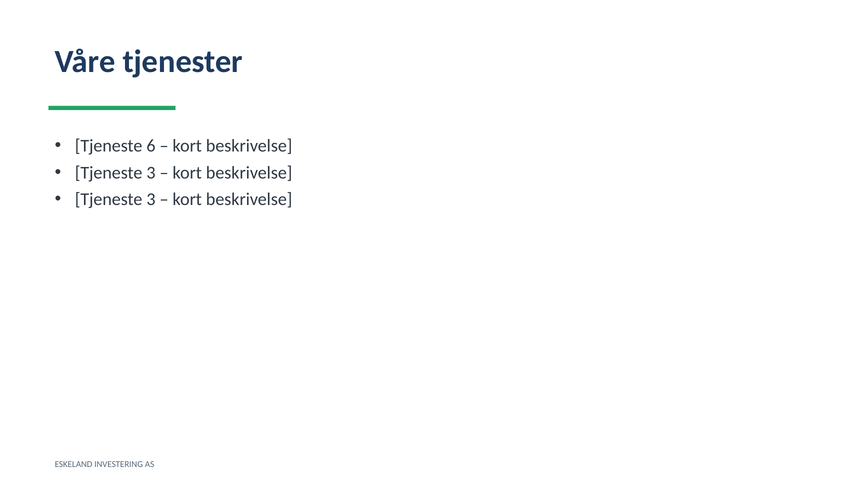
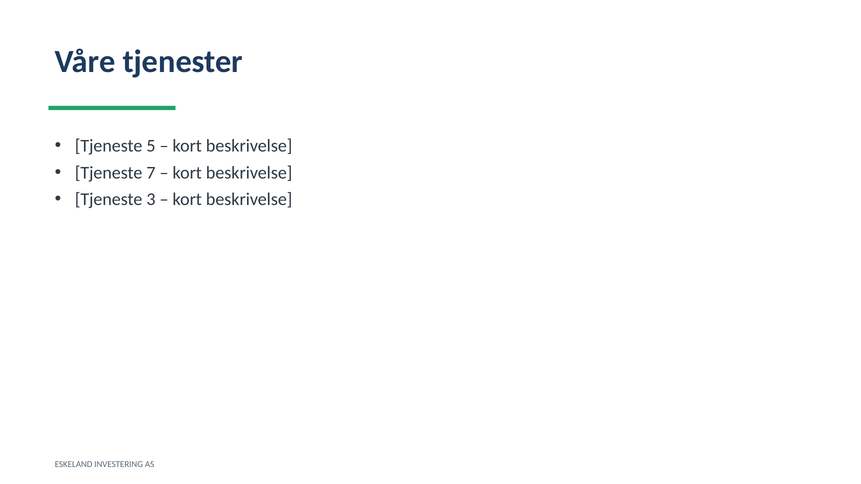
6: 6 -> 5
3 at (151, 173): 3 -> 7
